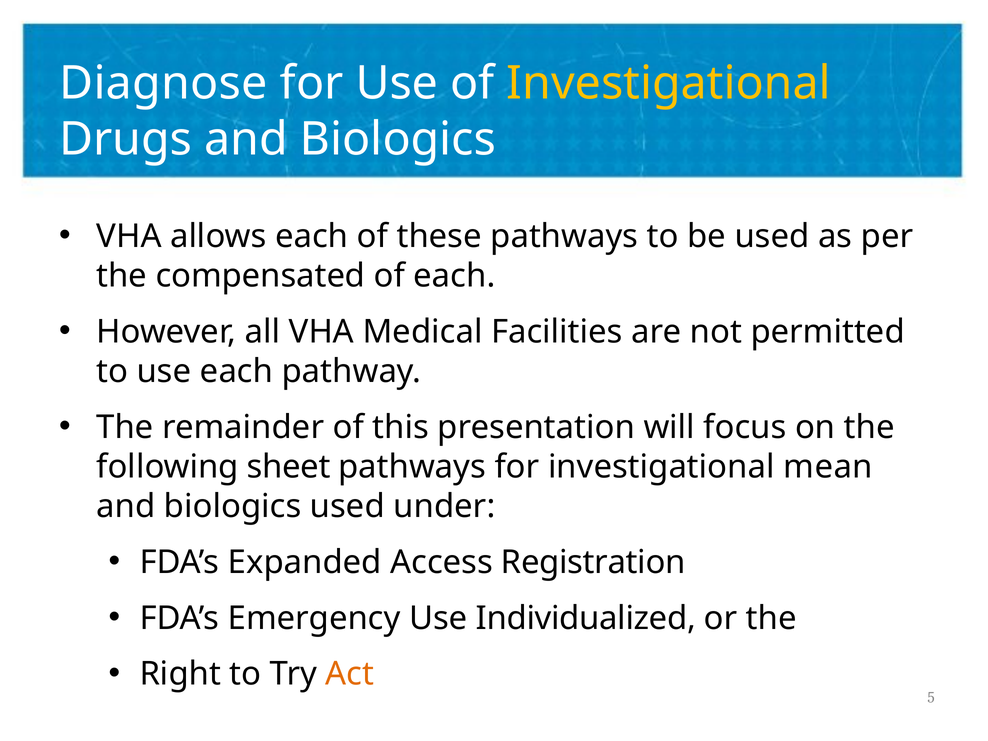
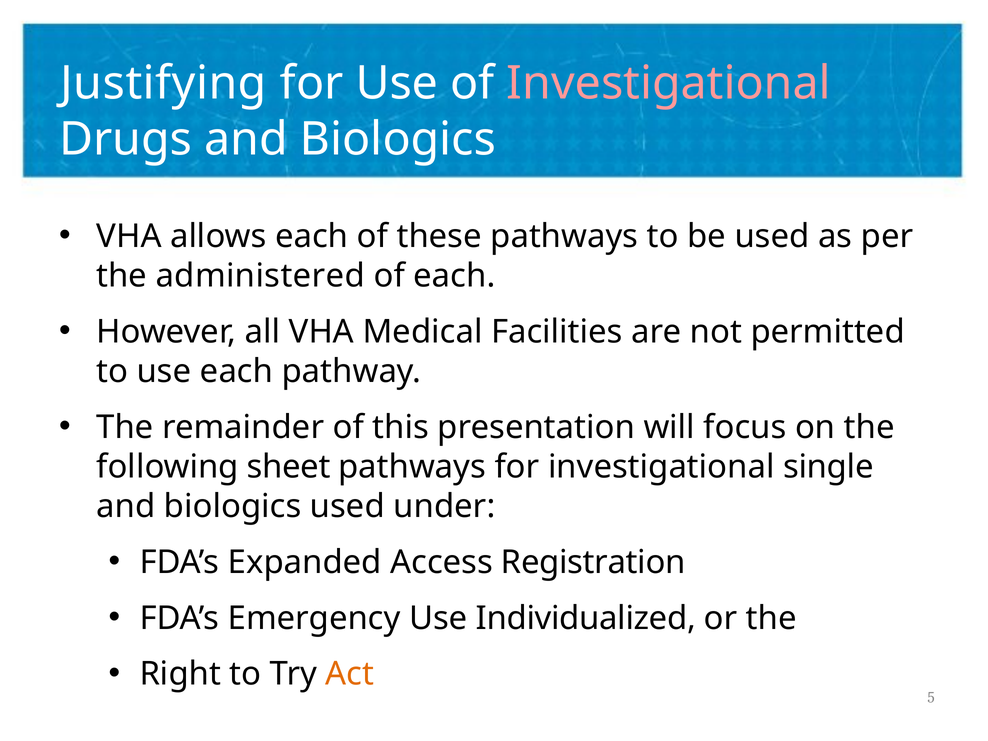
Diagnose: Diagnose -> Justifying
Investigational at (669, 83) colour: yellow -> pink
compensated: compensated -> administered
mean: mean -> single
